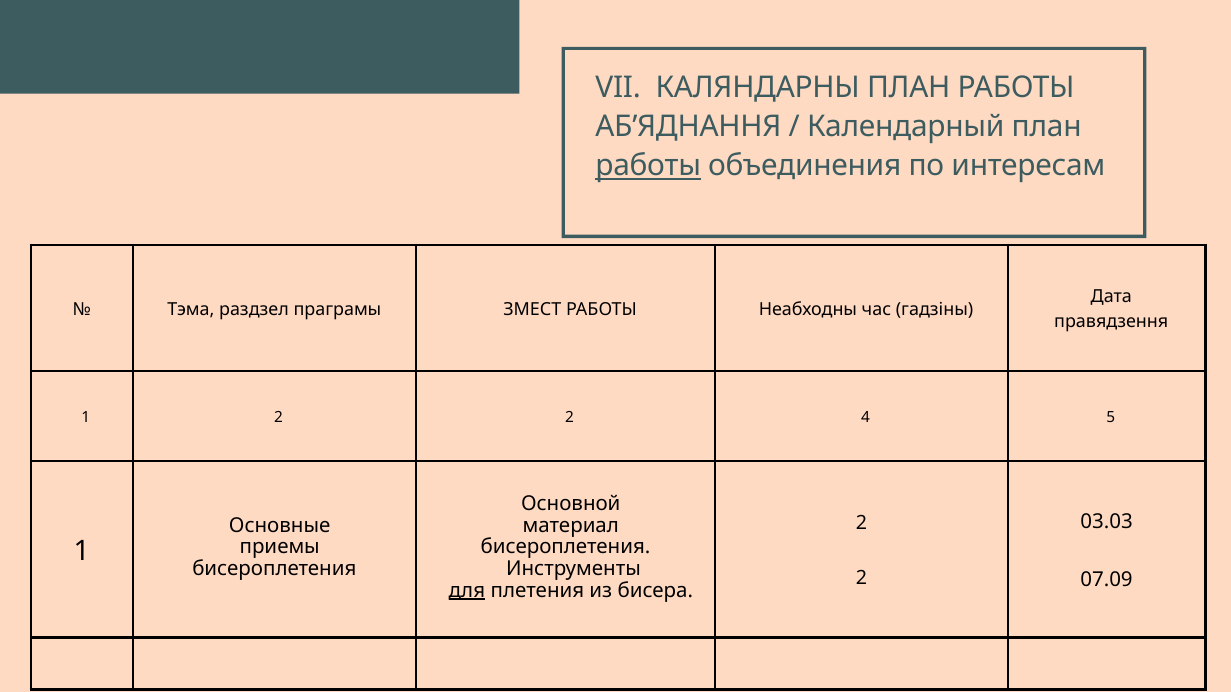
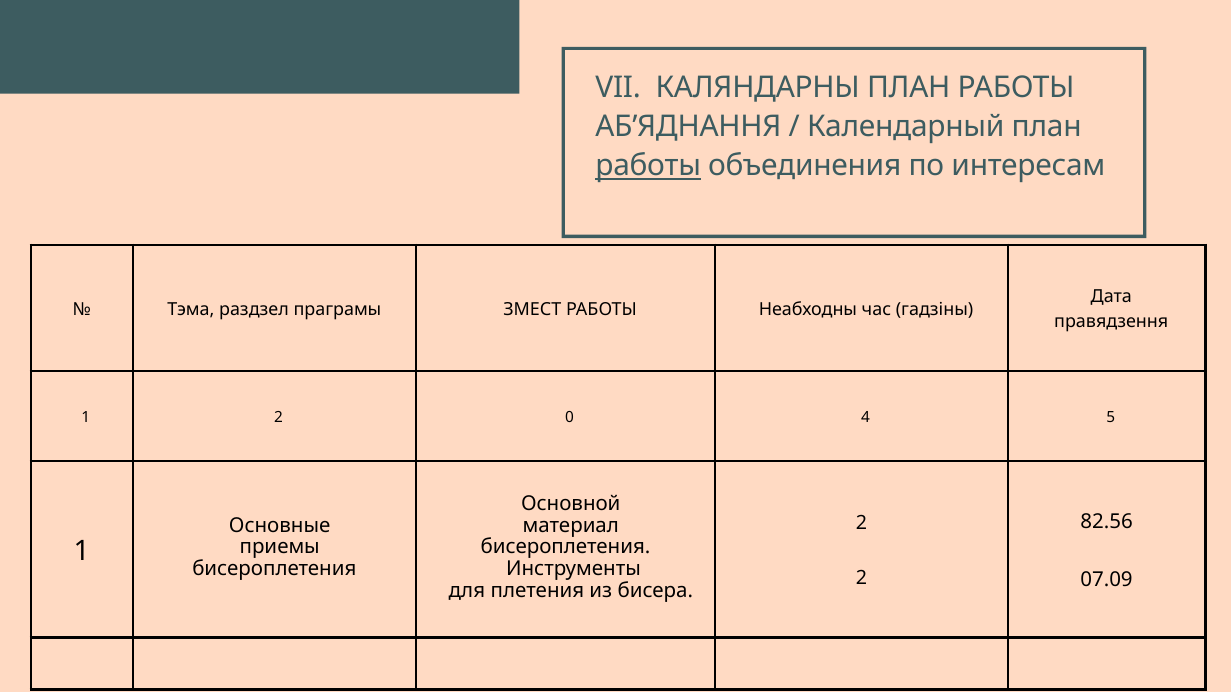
1 2 2: 2 -> 0
03.03: 03.03 -> 82.56
для underline: present -> none
